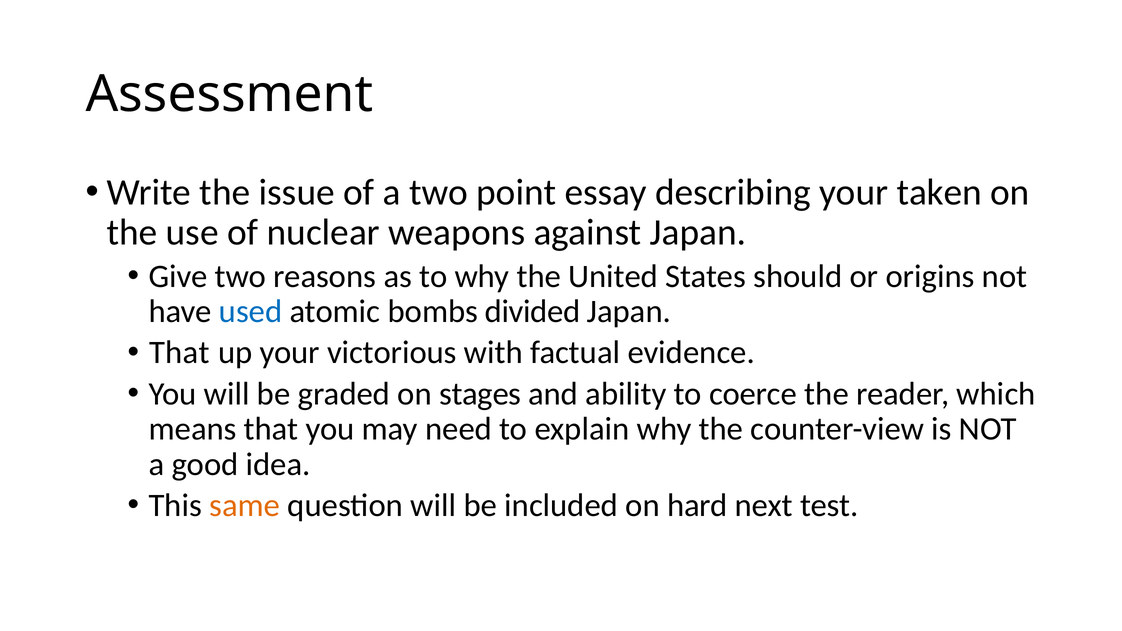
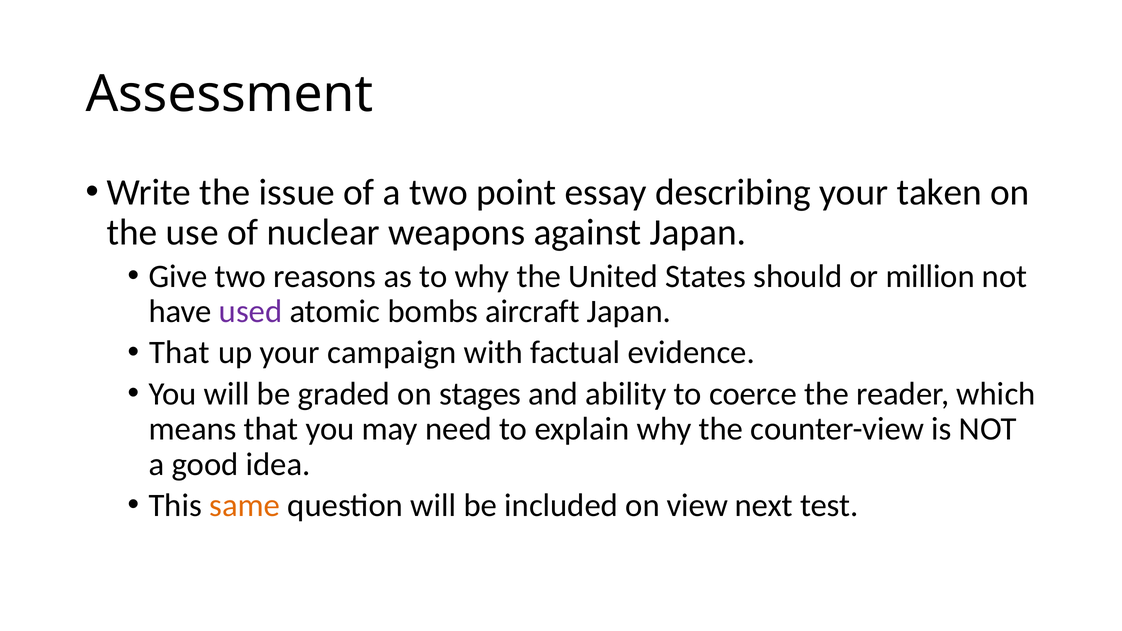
origins: origins -> million
used colour: blue -> purple
divided: divided -> aircraft
victorious: victorious -> campaign
hard: hard -> view
